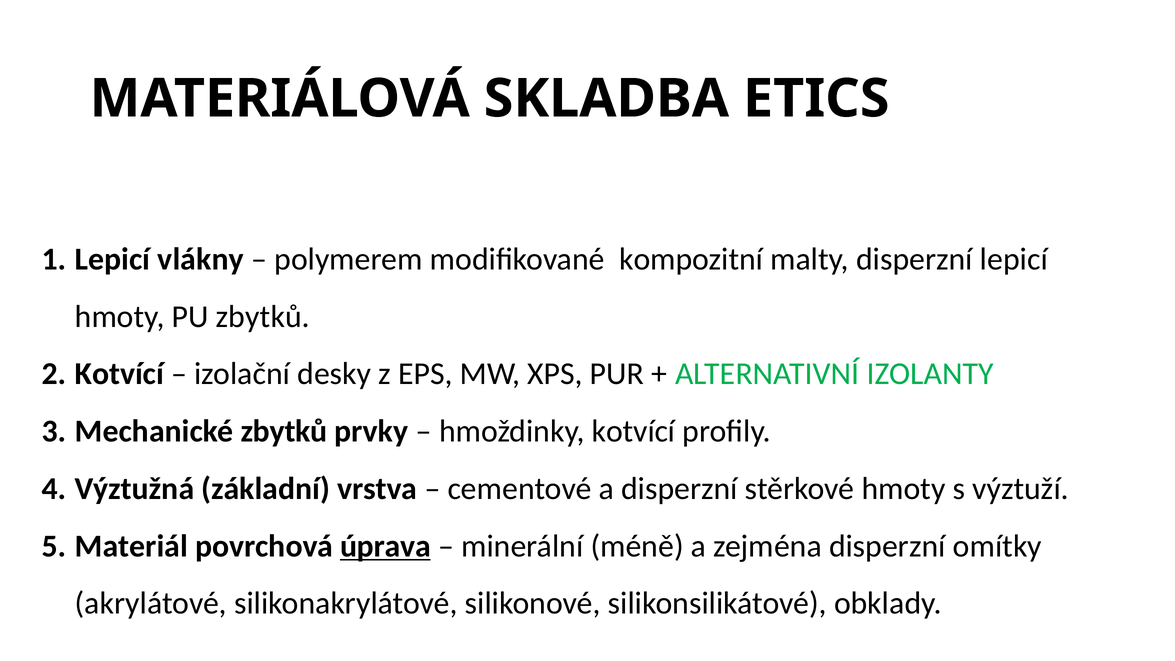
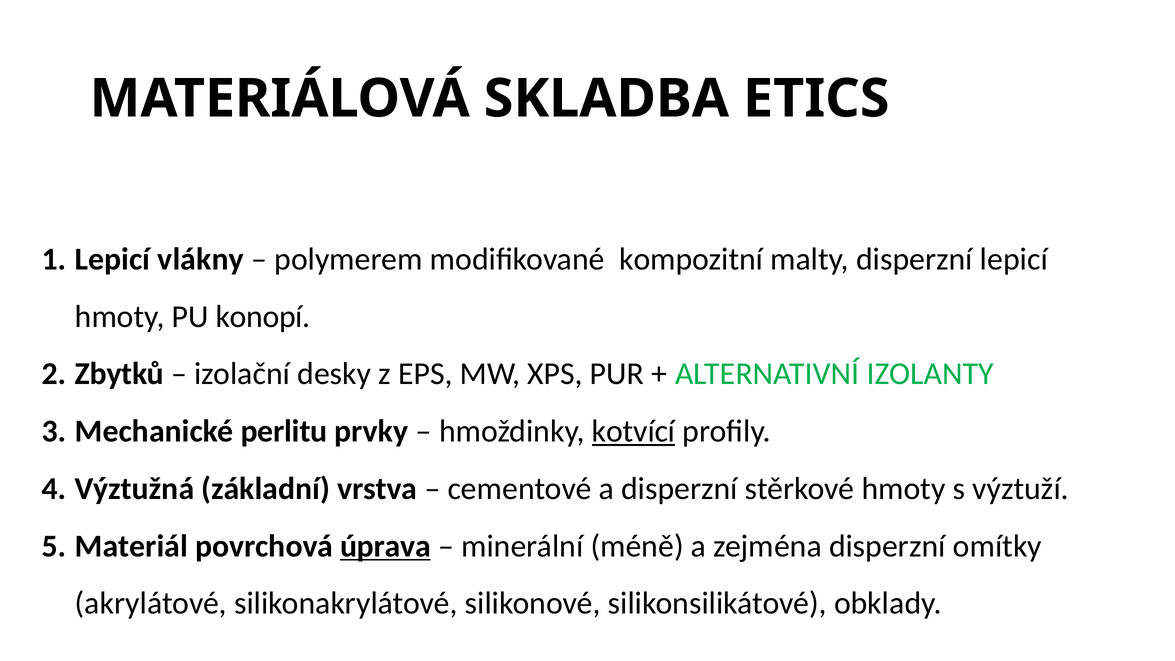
PU zbytků: zbytků -> konopí
Kotvící at (119, 374): Kotvící -> Zbytků
Mechanické zbytků: zbytků -> perlitu
kotvící at (634, 431) underline: none -> present
